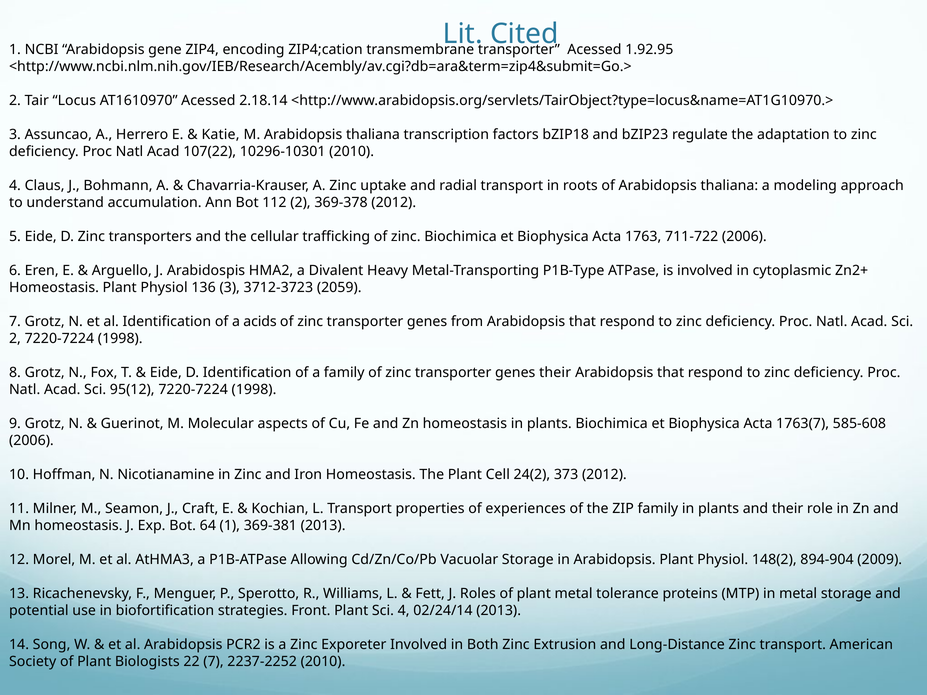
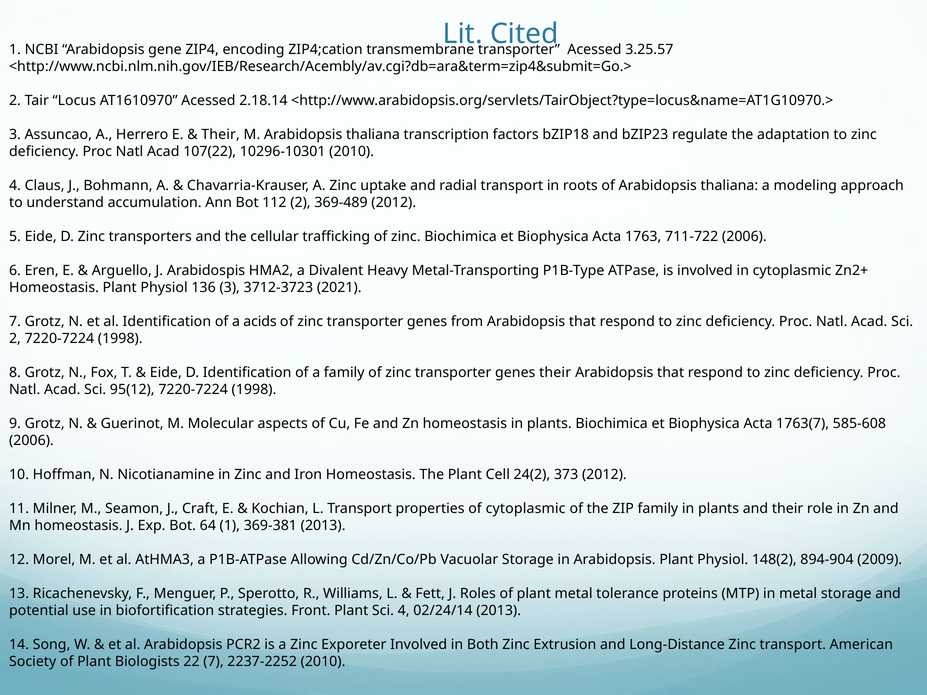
1.92.95: 1.92.95 -> 3.25.57
Katie at (221, 135): Katie -> Their
369-378: 369-378 -> 369-489
2059: 2059 -> 2021
of experiences: experiences -> cytoplasmic
